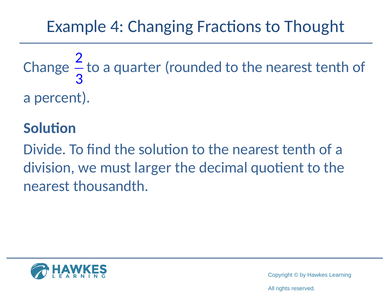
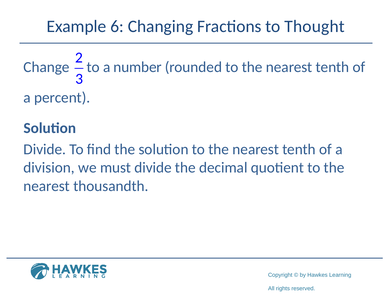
4: 4 -> 6
quarter: quarter -> number
must larger: larger -> divide
